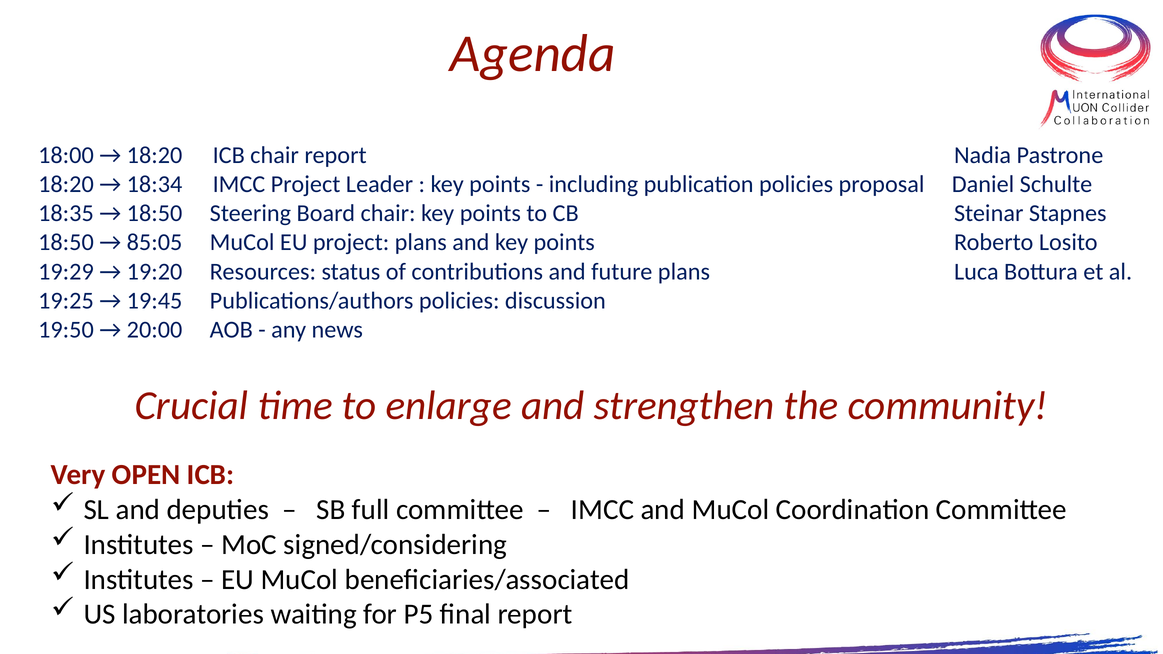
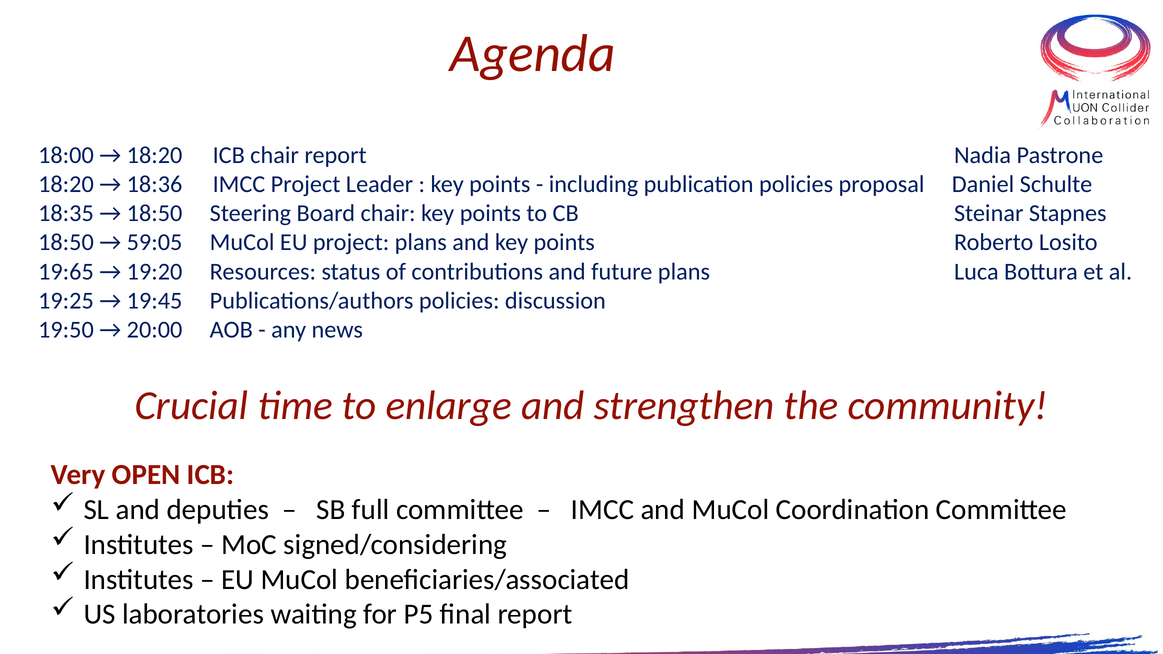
18:34: 18:34 -> 18:36
85:05: 85:05 -> 59:05
19:29: 19:29 -> 19:65
